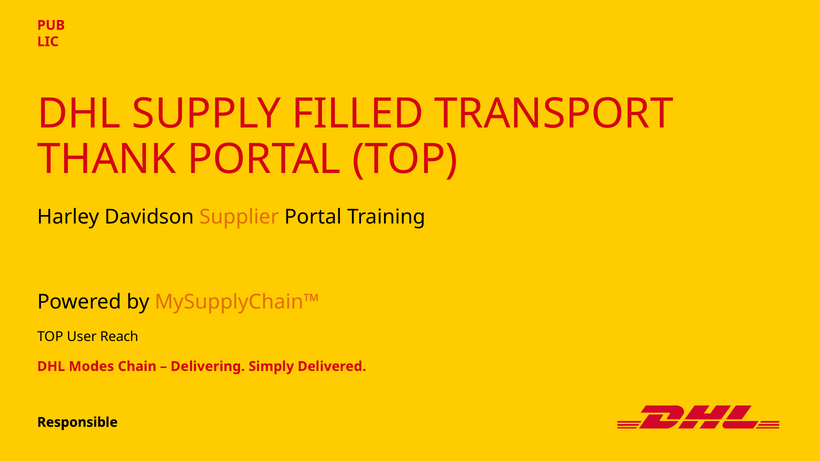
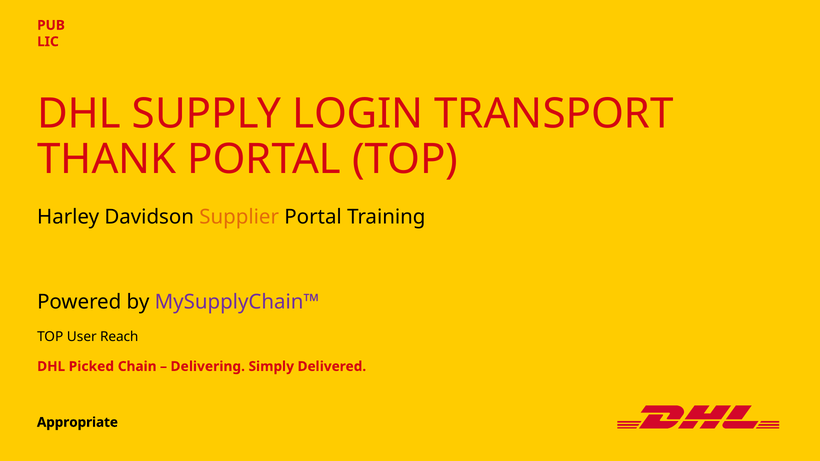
FILLED: FILLED -> LOGIN
MySupplyChain™ colour: orange -> purple
Modes: Modes -> Picked
Responsible: Responsible -> Appropriate
